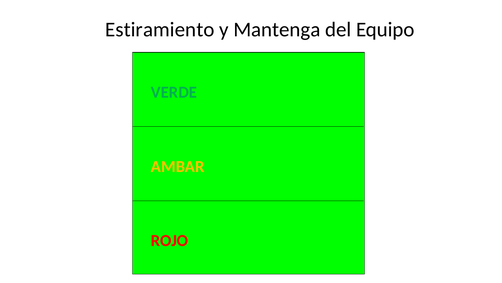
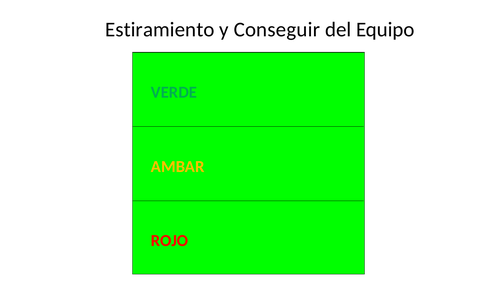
Mantenga: Mantenga -> Conseguir
